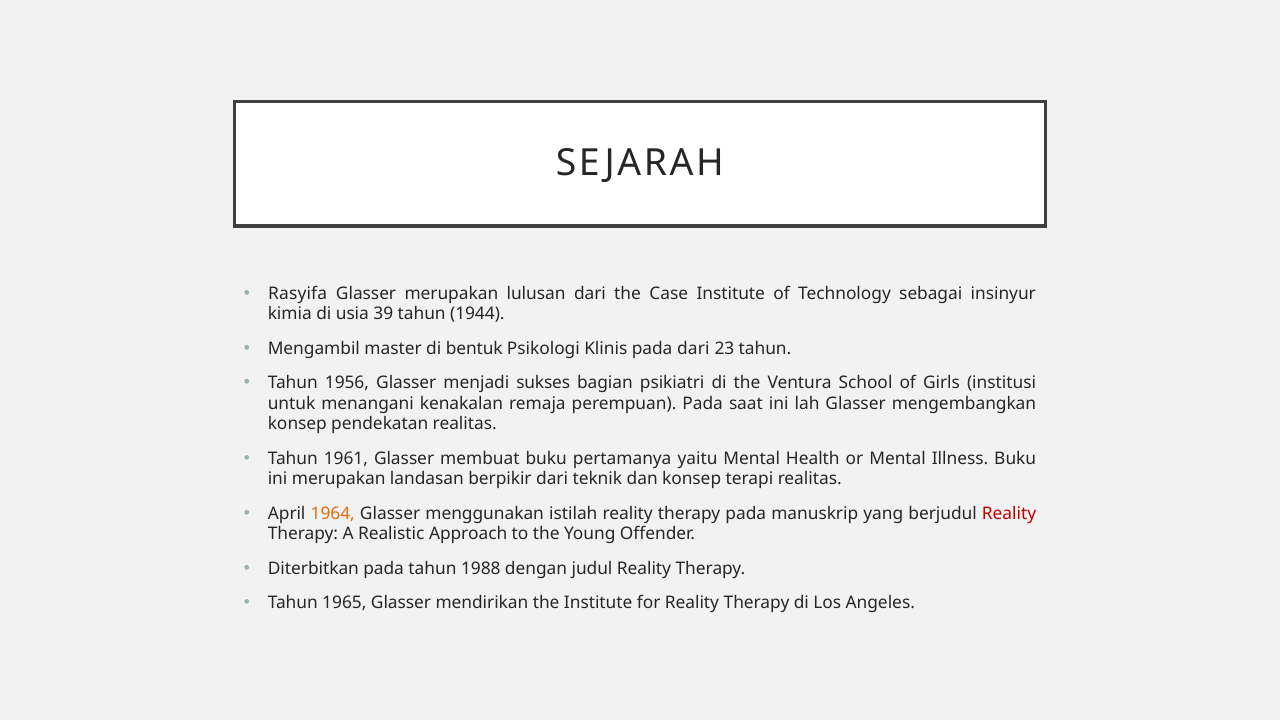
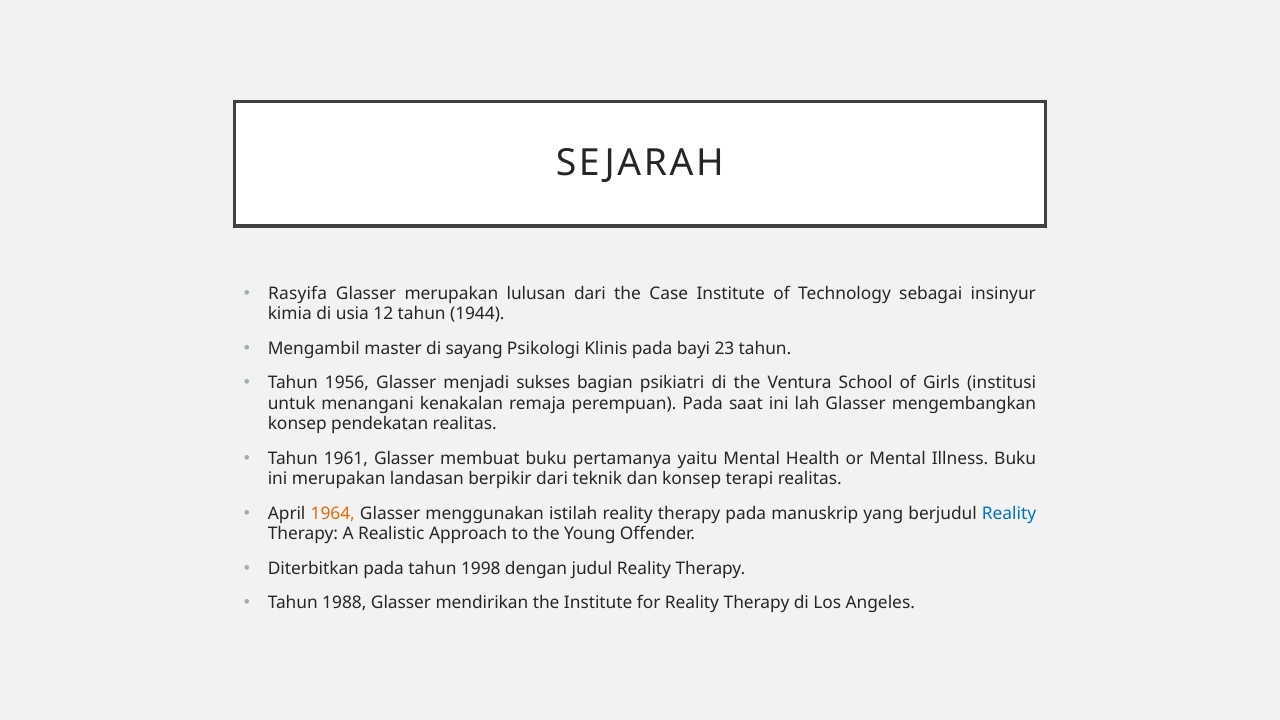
39: 39 -> 12
bentuk: bentuk -> sayang
pada dari: dari -> bayi
Reality at (1009, 513) colour: red -> blue
1988: 1988 -> 1998
1965: 1965 -> 1988
